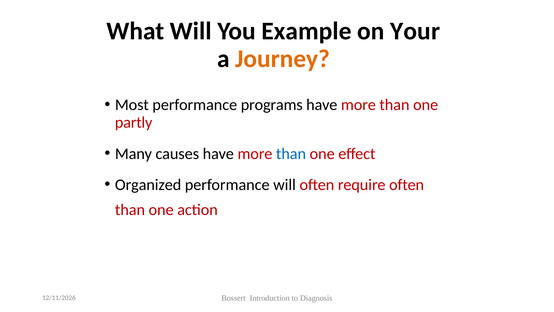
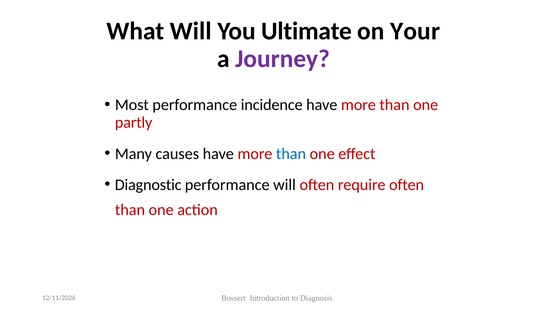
Example: Example -> Ultimate
Journey colour: orange -> purple
programs: programs -> incidence
Organized: Organized -> Diagnostic
